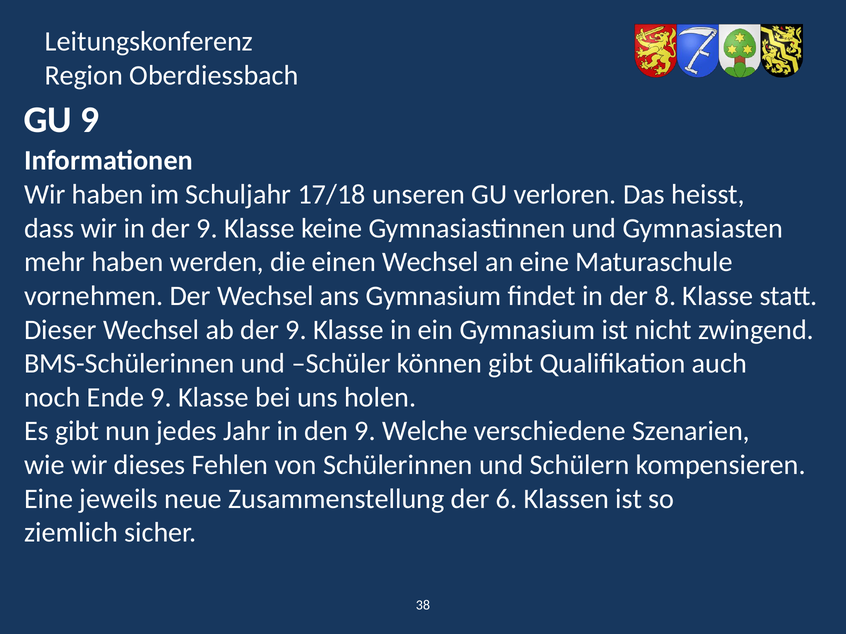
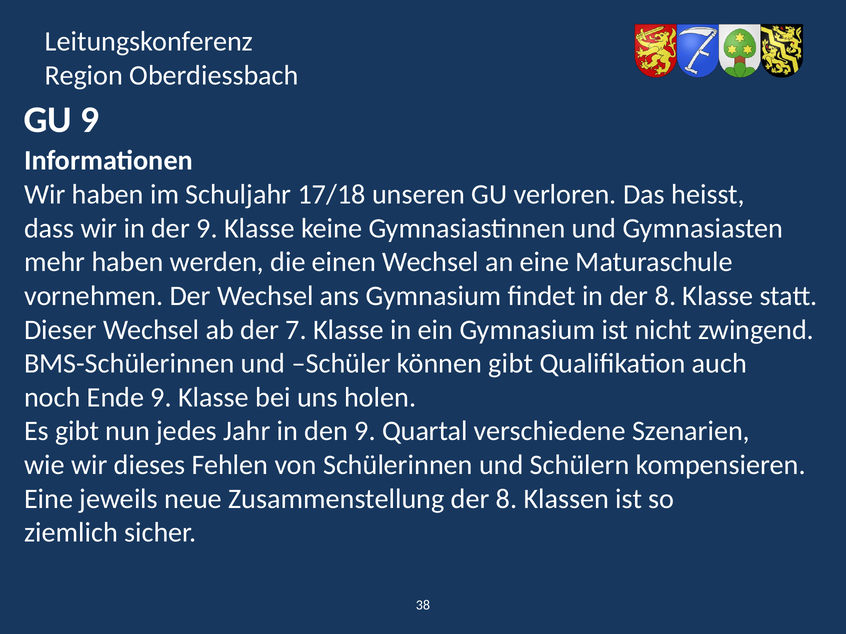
ab der 9: 9 -> 7
Welche: Welche -> Quartal
Zusammenstellung der 6: 6 -> 8
